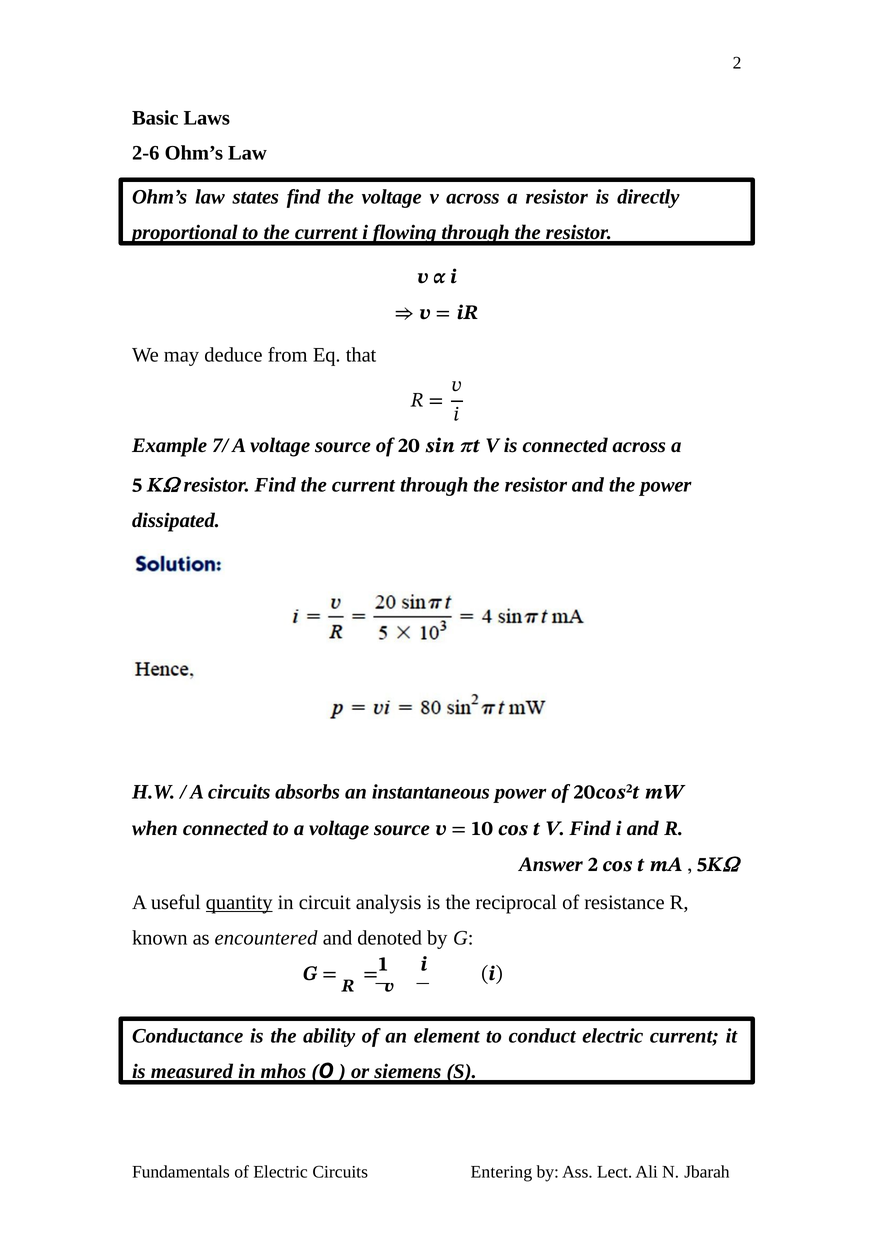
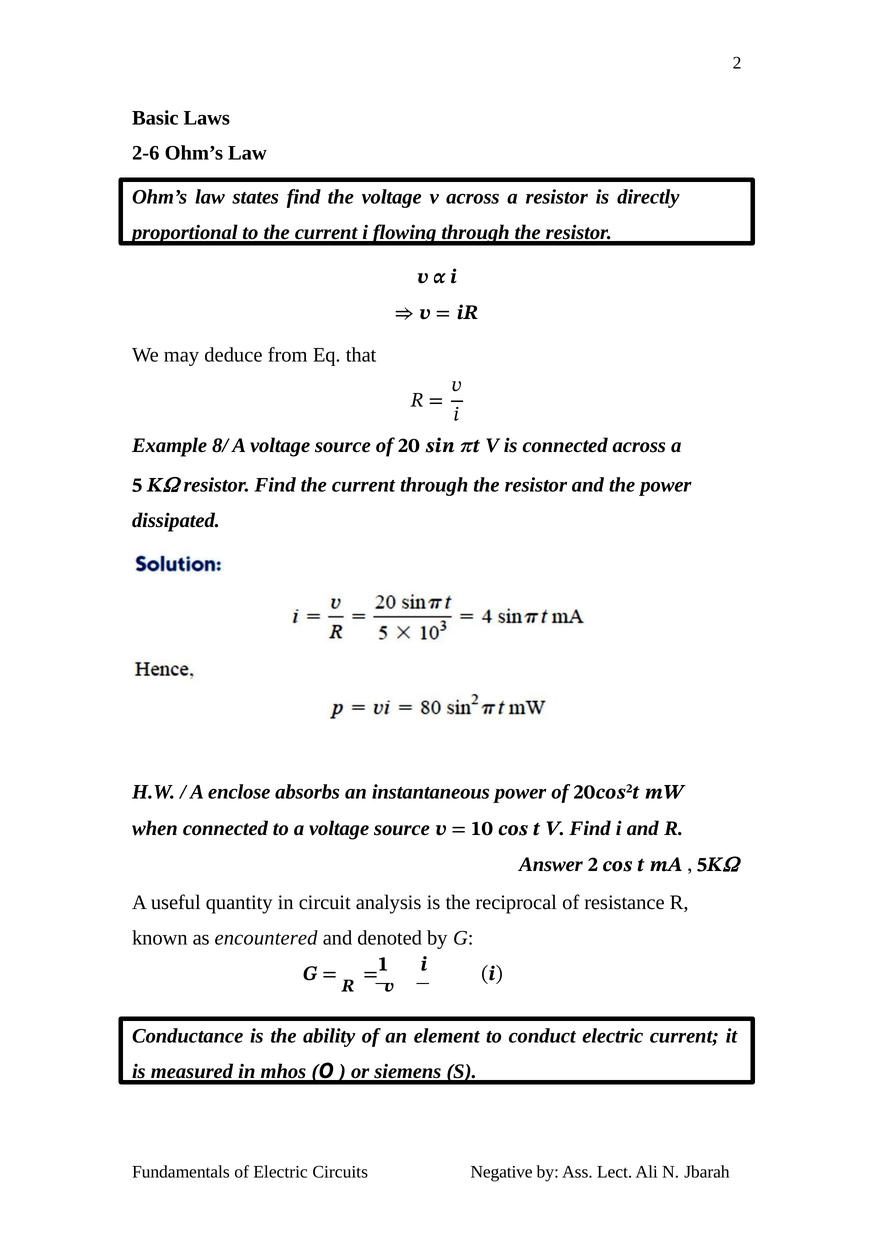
7/: 7/ -> 8/
A circuits: circuits -> enclose
quantity underline: present -> none
Entering: Entering -> Negative
